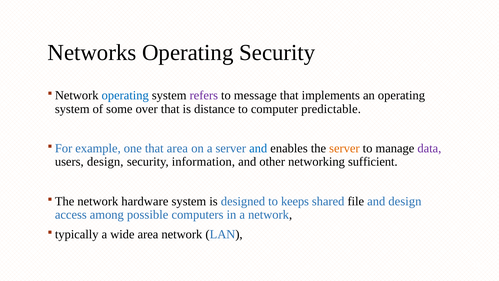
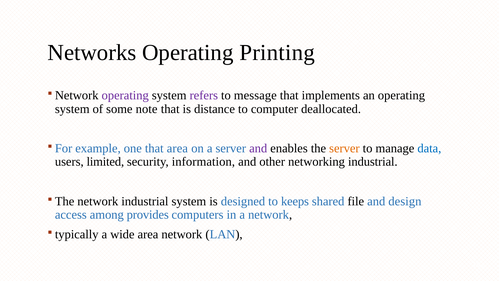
Operating Security: Security -> Printing
operating at (125, 95) colour: blue -> purple
over: over -> note
predictable: predictable -> deallocated
and at (258, 148) colour: blue -> purple
data colour: purple -> blue
users design: design -> limited
networking sufficient: sufficient -> industrial
network hardware: hardware -> industrial
possible: possible -> provides
